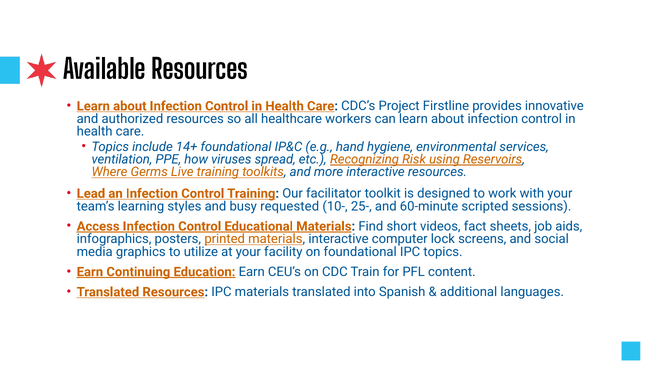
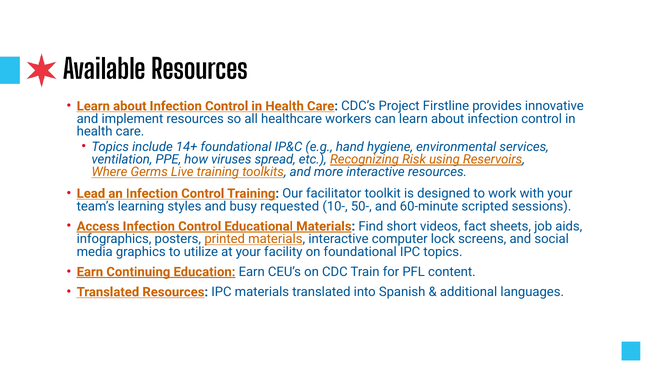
authorized: authorized -> implement
25-: 25- -> 50-
